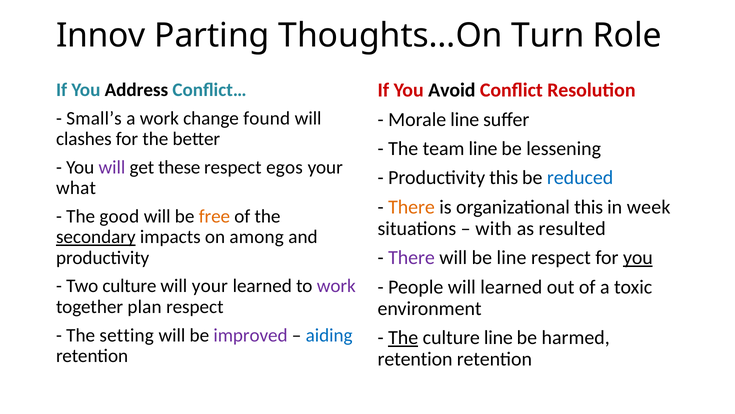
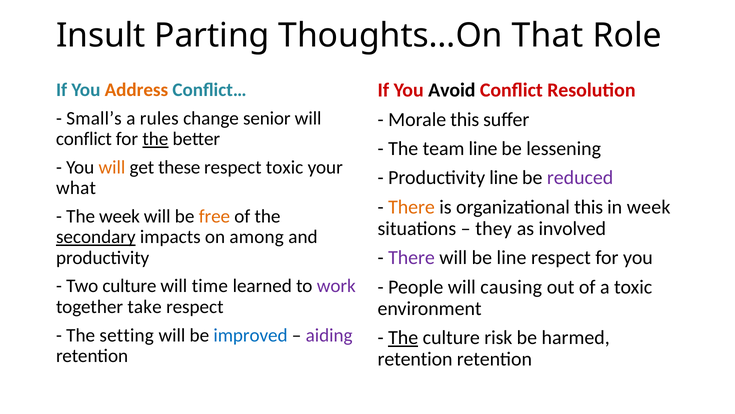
Innov: Innov -> Insult
Turn: Turn -> That
Address colour: black -> orange
a work: work -> rules
found: found -> senior
Morale line: line -> this
clashes at (84, 139): clashes -> conflict
the at (155, 139) underline: none -> present
will at (112, 167) colour: purple -> orange
respect egos: egos -> toxic
Productivity this: this -> line
reduced colour: blue -> purple
The good: good -> week
with: with -> they
resulted: resulted -> involved
you at (638, 257) underline: present -> none
will your: your -> time
will learned: learned -> causing
plan: plan -> take
improved colour: purple -> blue
aiding colour: blue -> purple
culture line: line -> risk
